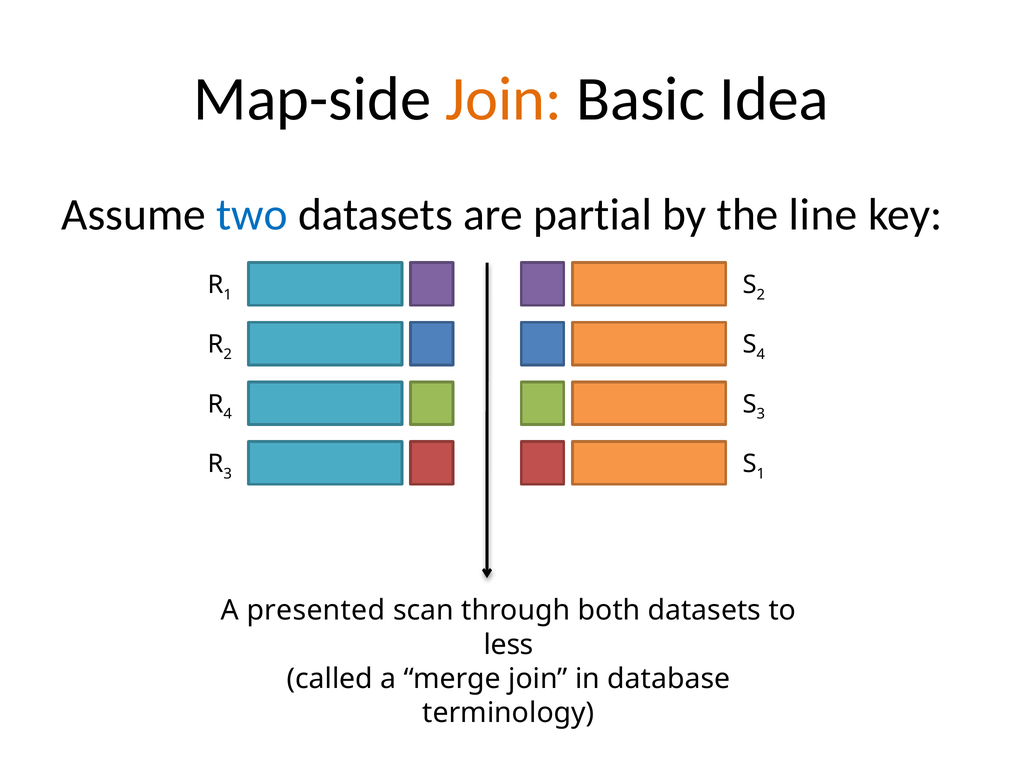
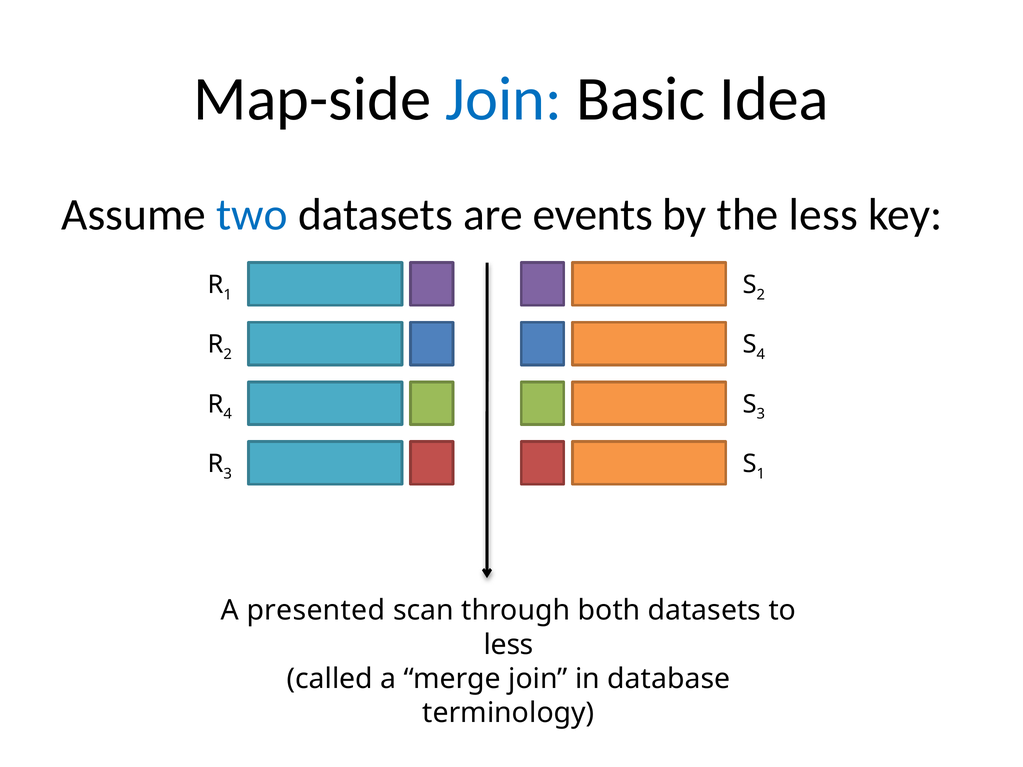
Join at (504, 99) colour: orange -> blue
partial: partial -> events
the line: line -> less
